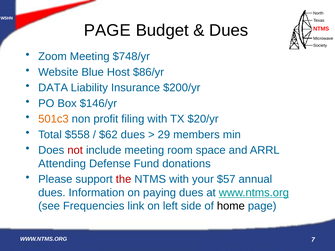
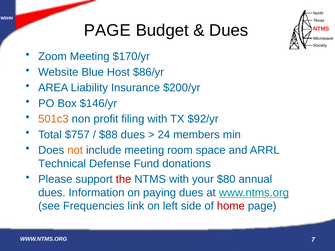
$748/yr: $748/yr -> $170/yr
DATA: DATA -> AREA
$20/yr: $20/yr -> $92/yr
$558: $558 -> $757
$62: $62 -> $88
29: 29 -> 24
not colour: red -> orange
Attending: Attending -> Technical
$57: $57 -> $80
home colour: black -> red
